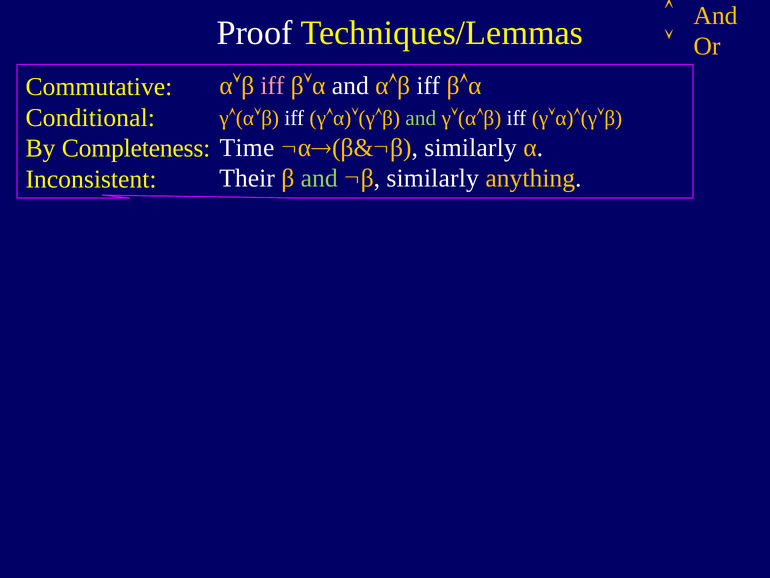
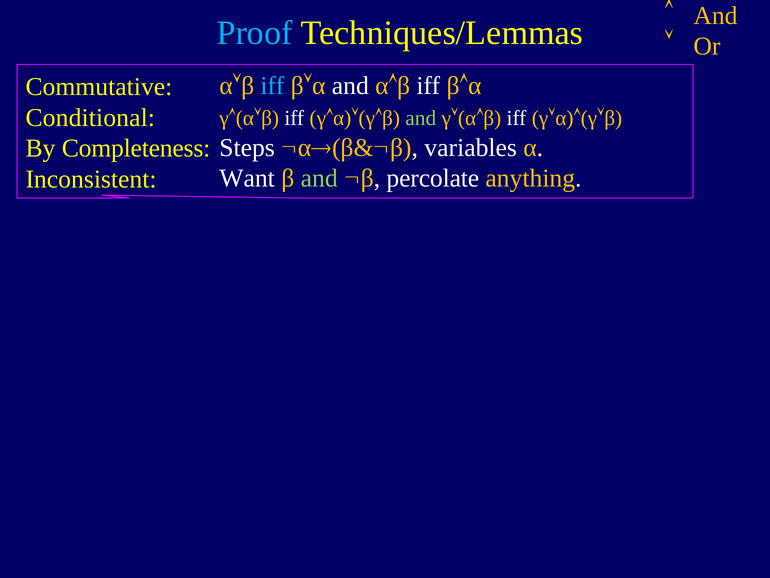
Proof colour: white -> light blue
iff at (272, 86) colour: pink -> light blue
Time: Time -> Steps
similarly at (471, 147): similarly -> variables
Their: Their -> Want
similarly at (433, 178): similarly -> percolate
